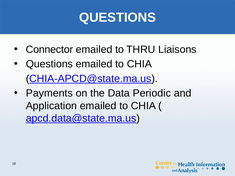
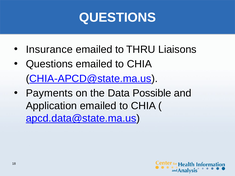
Connector: Connector -> Insurance
Periodic: Periodic -> Possible
